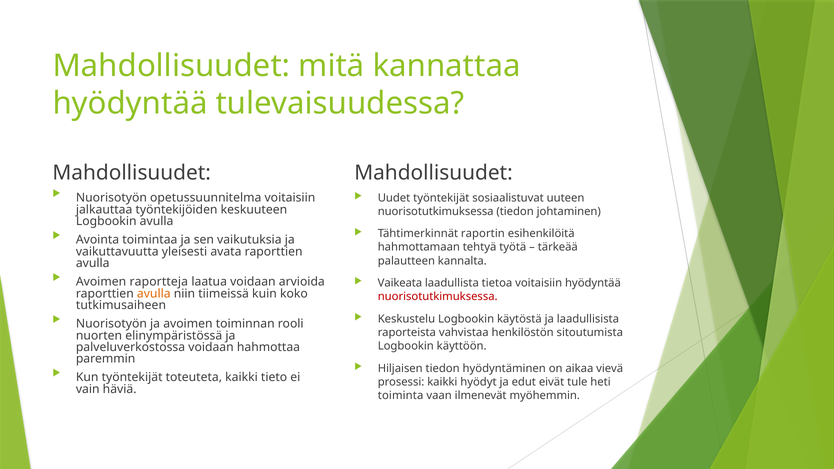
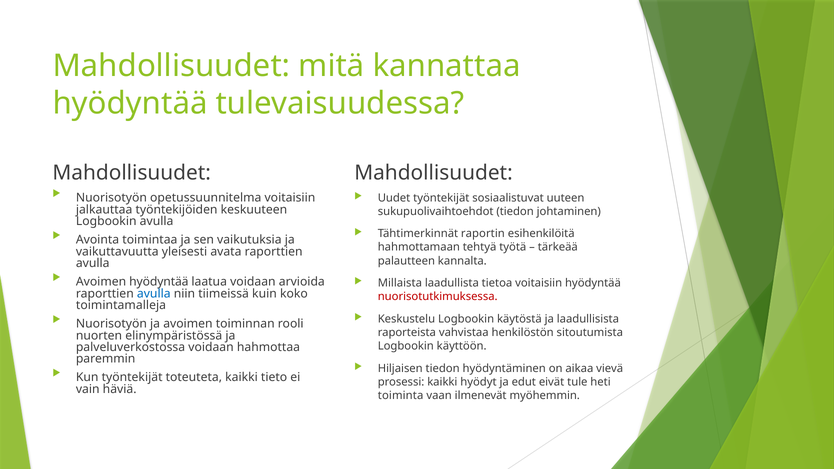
nuorisotutkimuksessa at (436, 211): nuorisotutkimuksessa -> sukupuolivaihtoehdot
Avoimen raportteja: raportteja -> hyödyntää
Vaikeata: Vaikeata -> Millaista
avulla at (154, 294) colour: orange -> blue
tutkimusaiheen: tutkimusaiheen -> toimintamalleja
